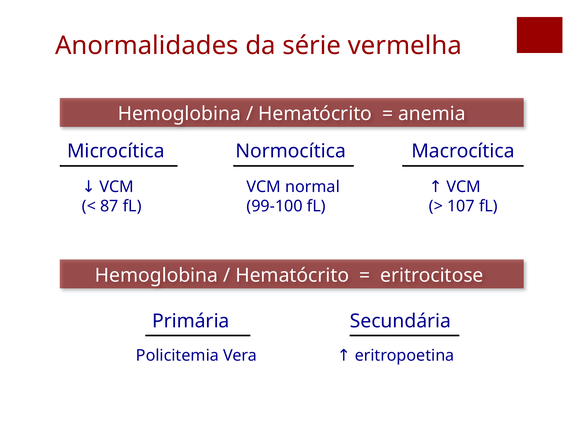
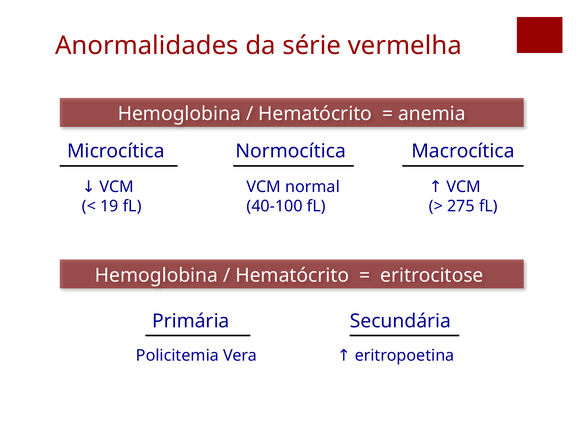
87: 87 -> 19
99-100: 99-100 -> 40-100
107: 107 -> 275
